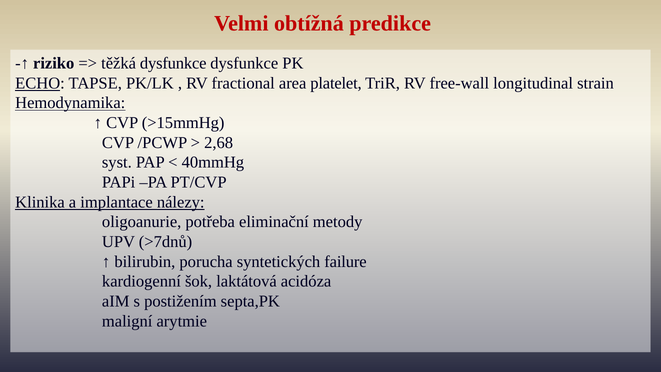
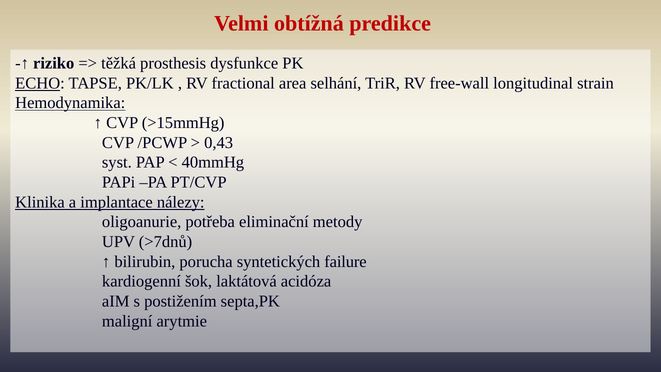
těžká dysfunkce: dysfunkce -> prosthesis
platelet: platelet -> selhání
2,68: 2,68 -> 0,43
